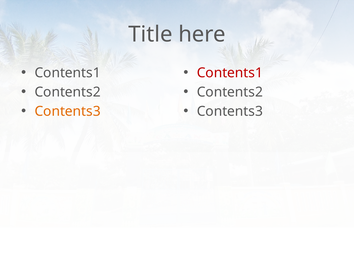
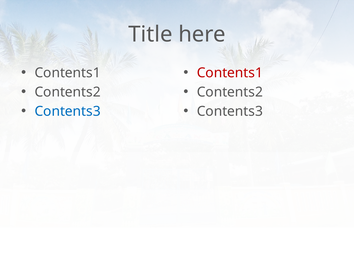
Contents3 at (68, 112) colour: orange -> blue
